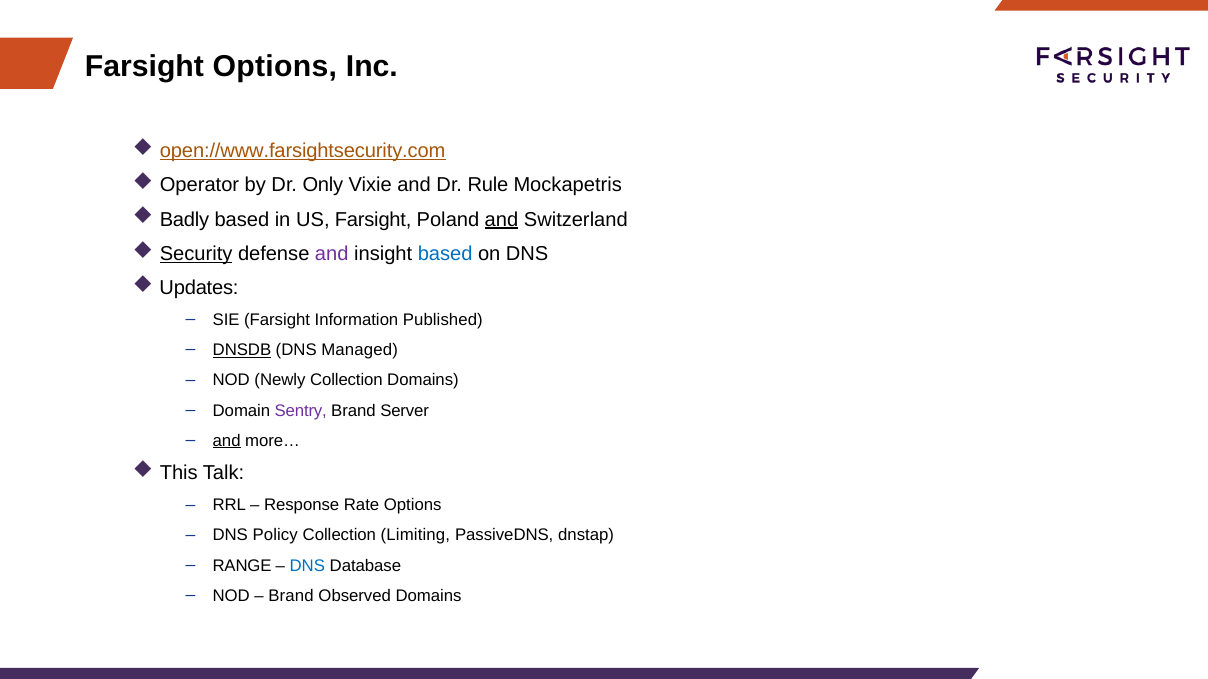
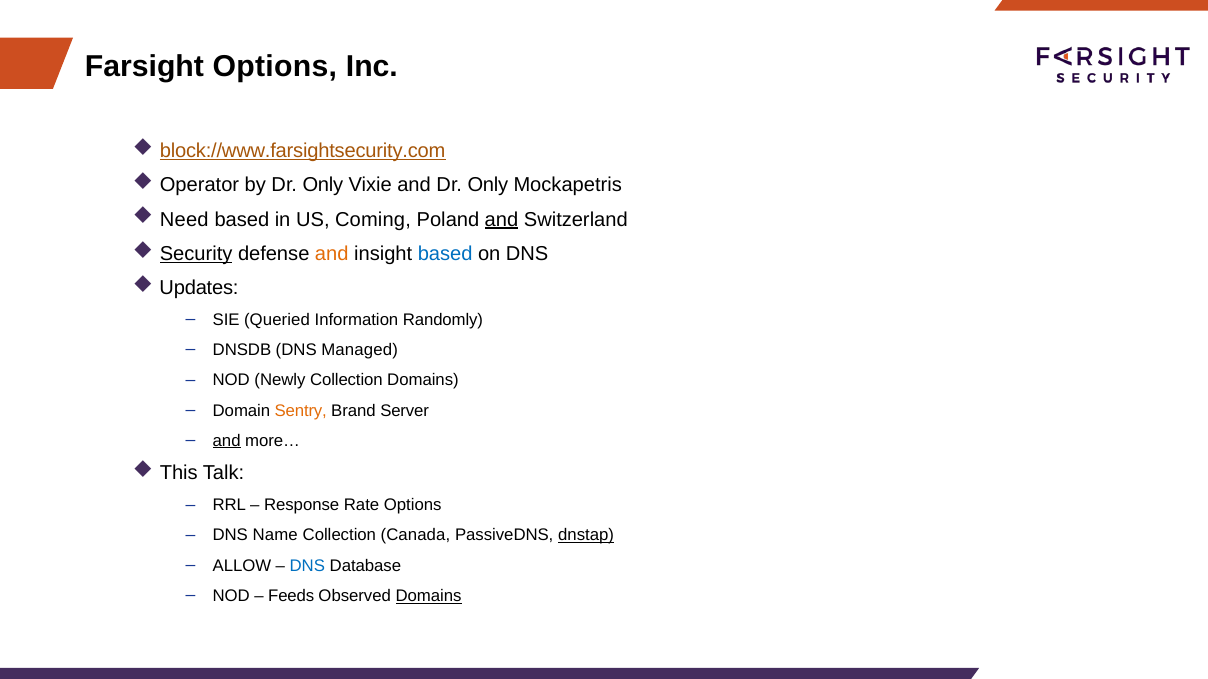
open://www.farsightsecurity.com: open://www.farsightsecurity.com -> block://www.farsightsecurity.com
and Dr Rule: Rule -> Only
Badly: Badly -> Need
US Farsight: Farsight -> Coming
and at (332, 254) colour: purple -> orange
SIE Farsight: Farsight -> Queried
Published: Published -> Randomly
DNSDB underline: present -> none
Sentry colour: purple -> orange
Policy: Policy -> Name
Limiting: Limiting -> Canada
dnstap underline: none -> present
RANGE: RANGE -> ALLOW
Brand at (291, 596): Brand -> Feeds
Domains at (429, 596) underline: none -> present
